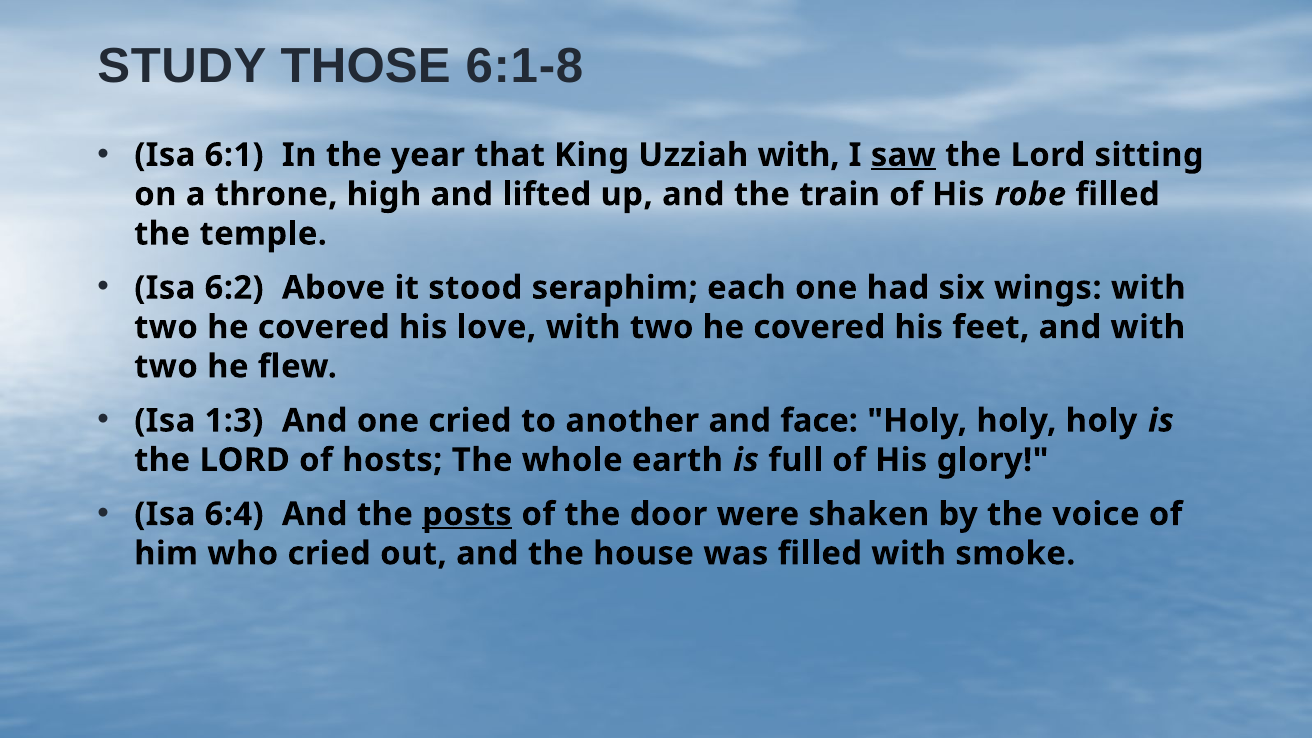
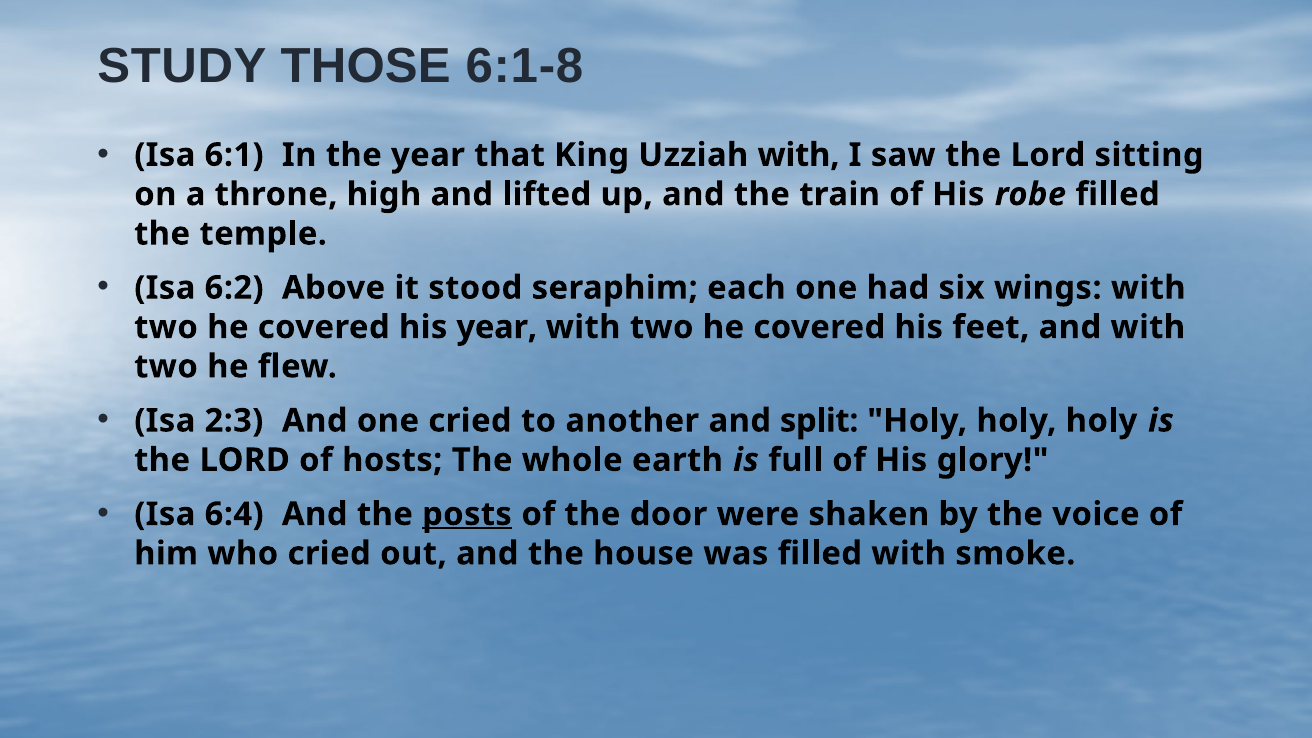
saw underline: present -> none
his love: love -> year
1:3: 1:3 -> 2:3
face: face -> split
